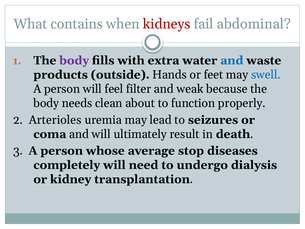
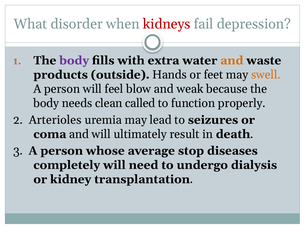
contains: contains -> disorder
abdominal: abdominal -> depression
and at (232, 60) colour: blue -> orange
swell colour: blue -> orange
filter: filter -> blow
about: about -> called
